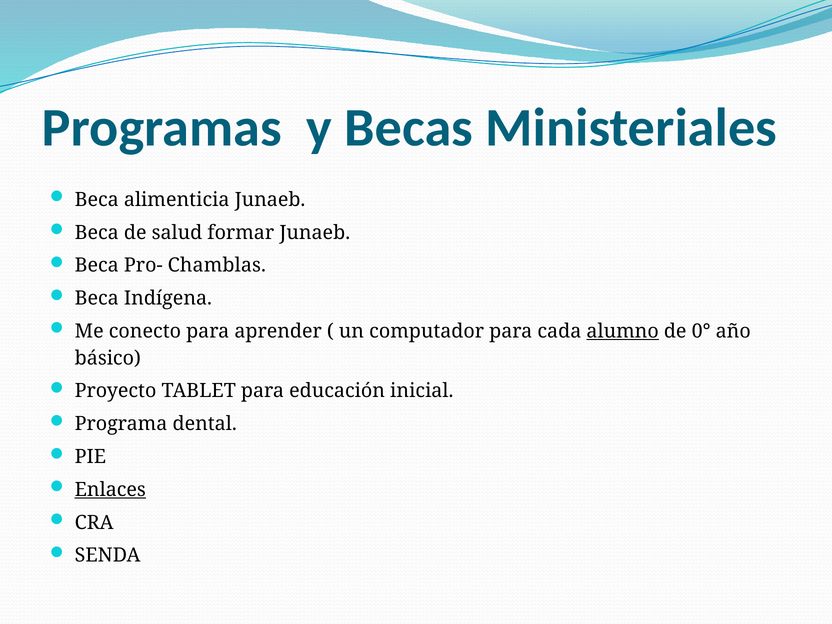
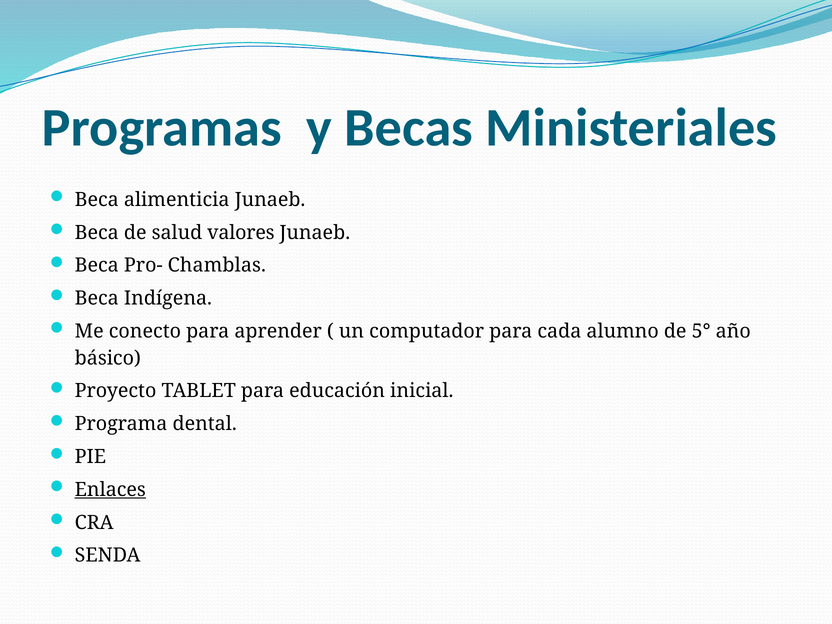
formar: formar -> valores
alumno underline: present -> none
0°: 0° -> 5°
